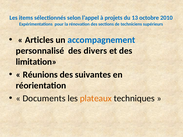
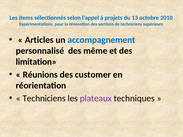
divers: divers -> même
suivantes: suivantes -> customer
Documents at (44, 98): Documents -> Techniciens
plateaux colour: orange -> purple
